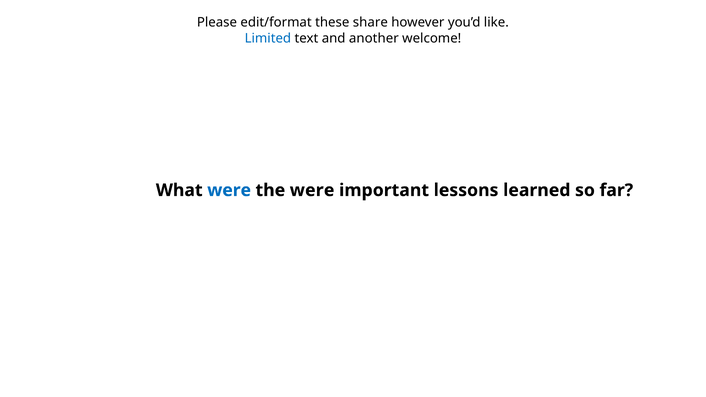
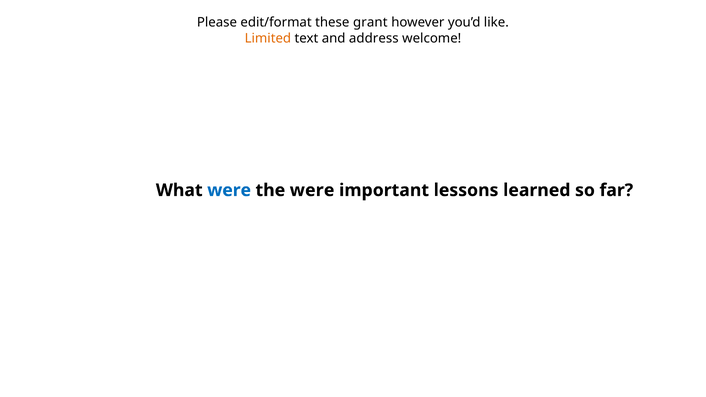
share: share -> grant
Limited colour: blue -> orange
another: another -> address
